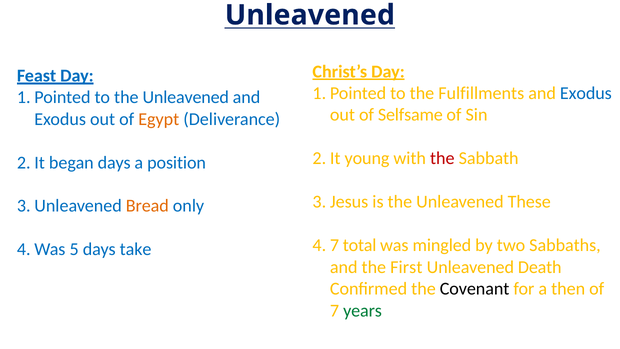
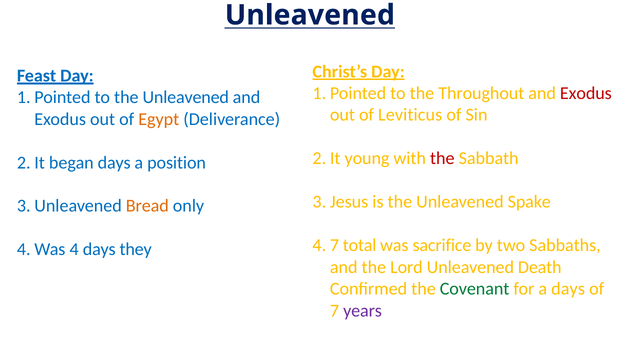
Fulfillments: Fulfillments -> Throughout
Exodus at (586, 93) colour: blue -> red
Selfsame: Selfsame -> Leviticus
These: These -> Spake
mingled: mingled -> sacrifice
5: 5 -> 4
take: take -> they
First: First -> Lord
Covenant colour: black -> green
a then: then -> days
years colour: green -> purple
